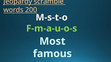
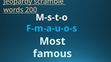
F-m-a-u-o-s colour: light green -> light blue
